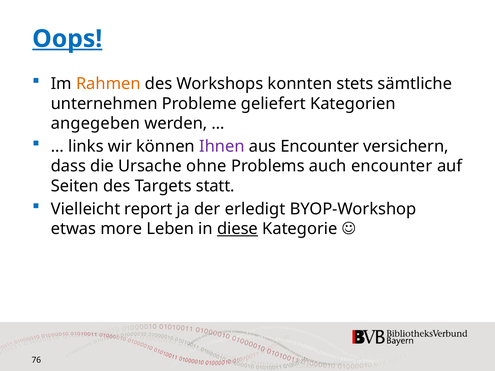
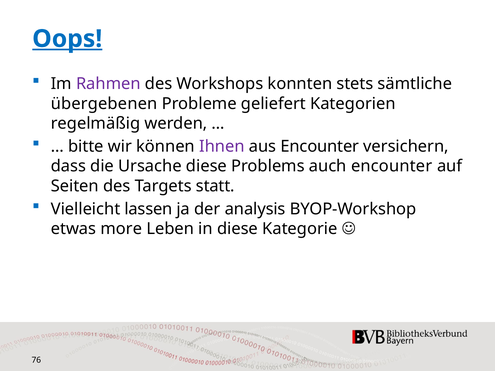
Rahmen colour: orange -> purple
unternehmen: unternehmen -> übergebenen
angegeben: angegeben -> regelmäßig
links: links -> bitte
Ursache ohne: ohne -> diese
report: report -> lassen
erledigt: erledigt -> analysis
diese at (237, 229) underline: present -> none
